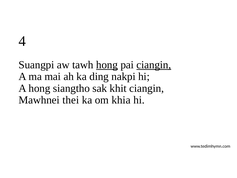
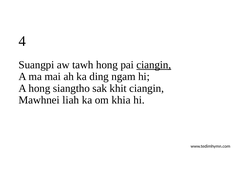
hong at (107, 65) underline: present -> none
nakpi: nakpi -> ngam
thei: thei -> liah
